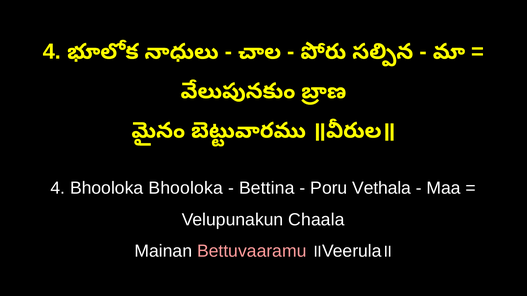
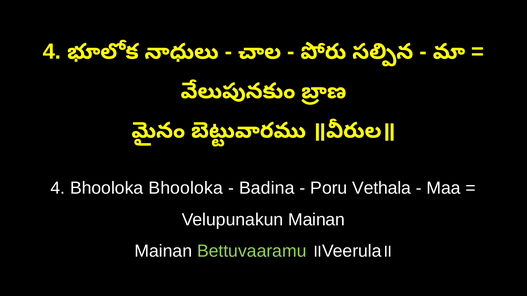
Bettina: Bettina -> Badina
Velupunakun Chaala: Chaala -> Mainan
Bettuvaaramu colour: pink -> light green
